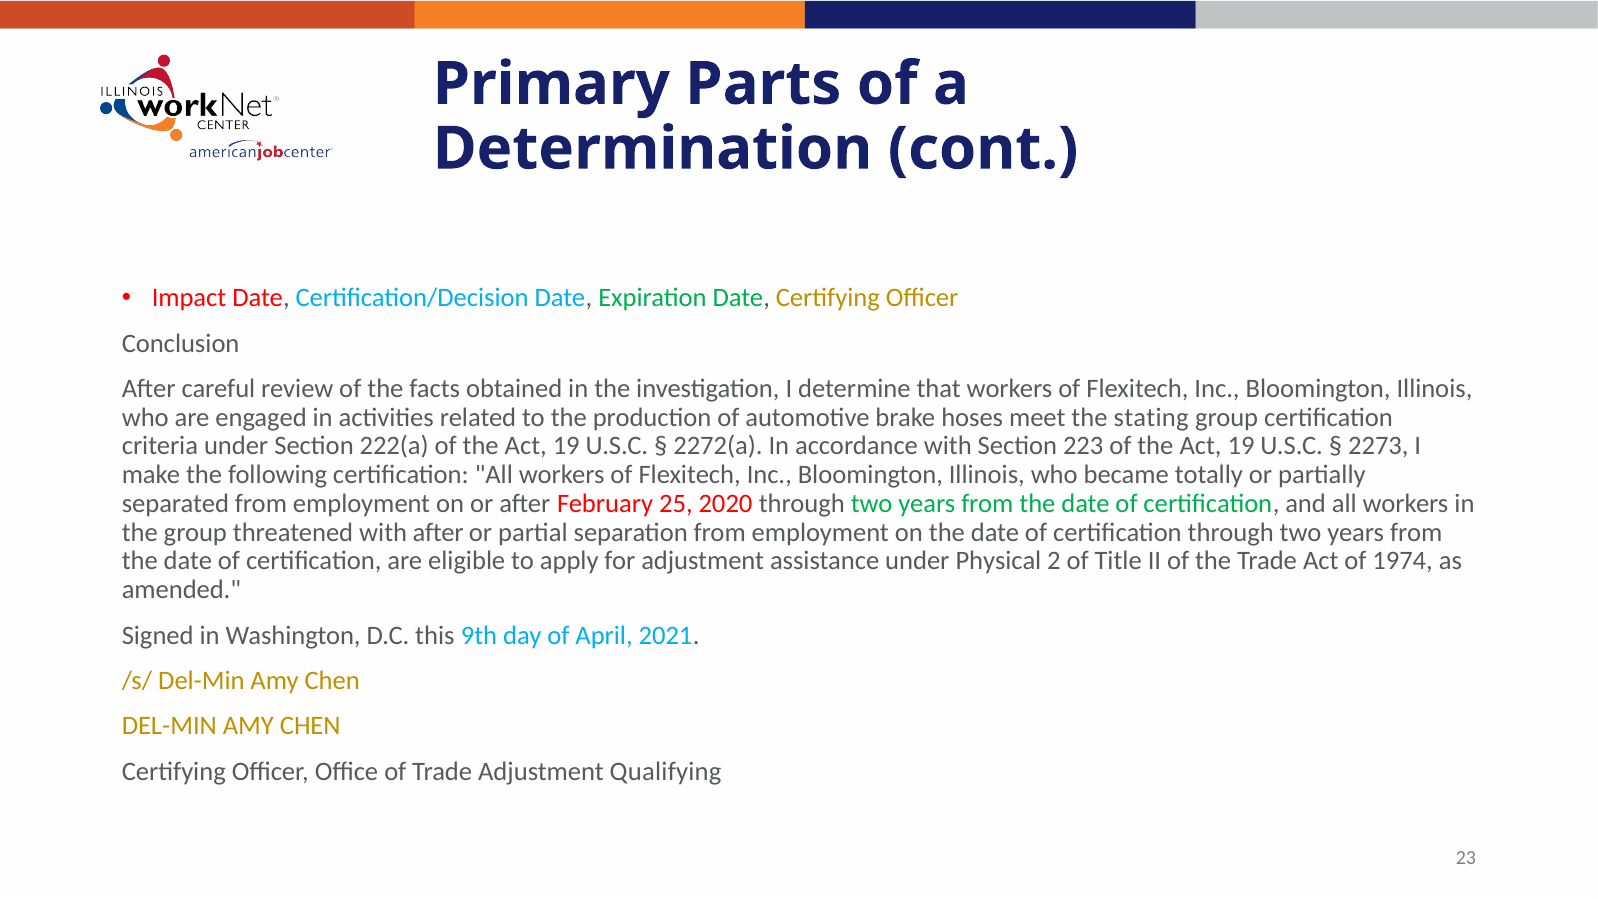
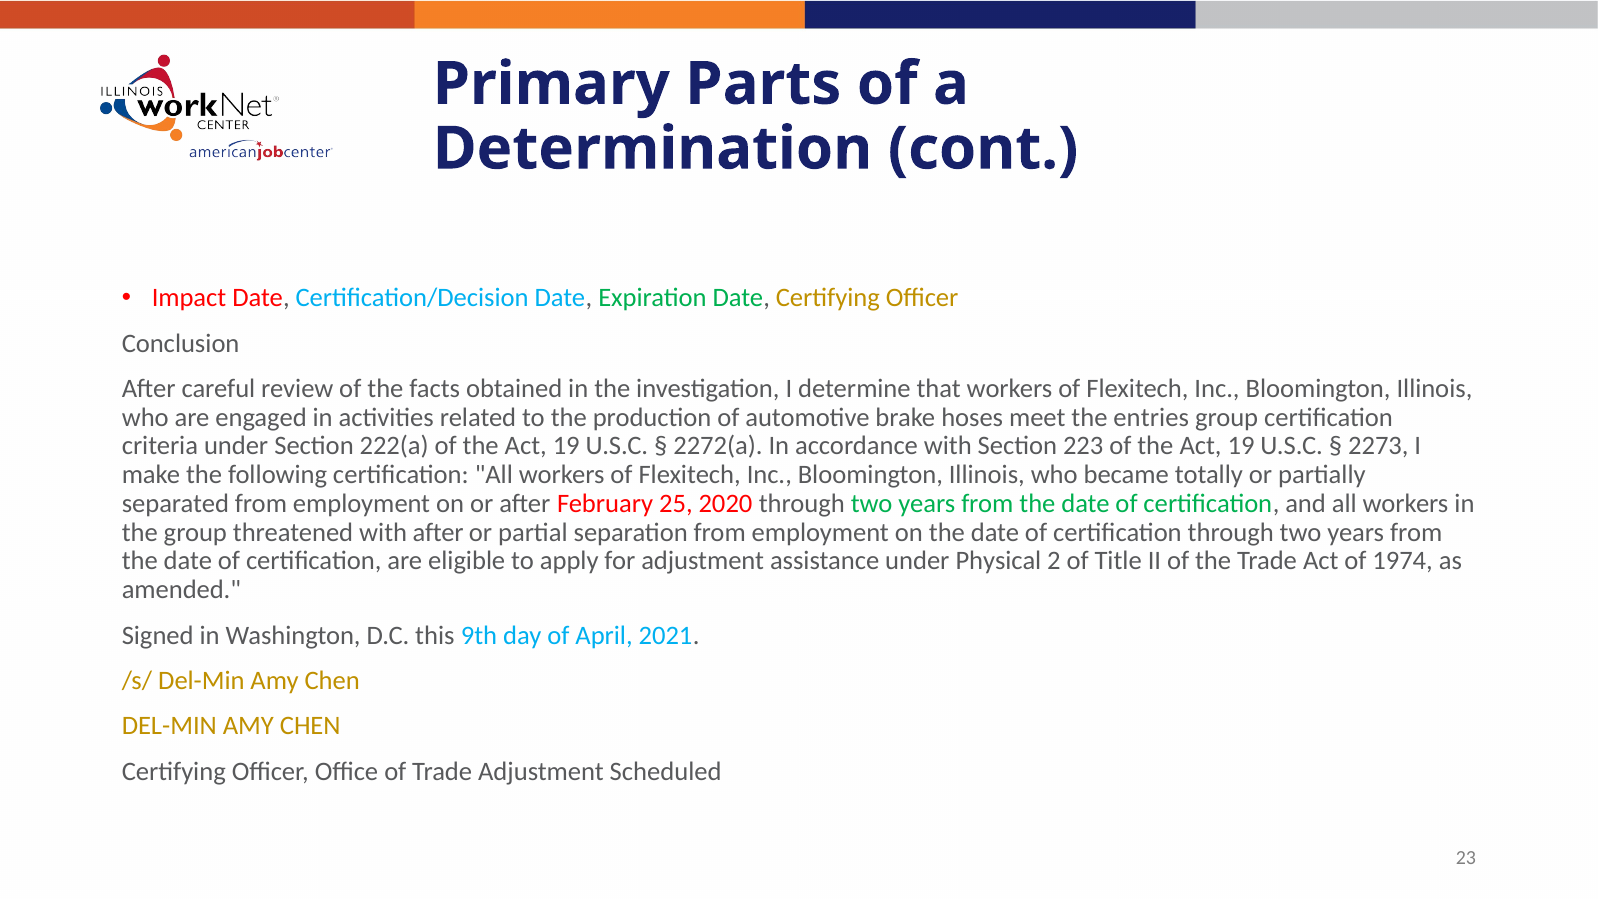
stating: stating -> entries
Qualifying: Qualifying -> Scheduled
